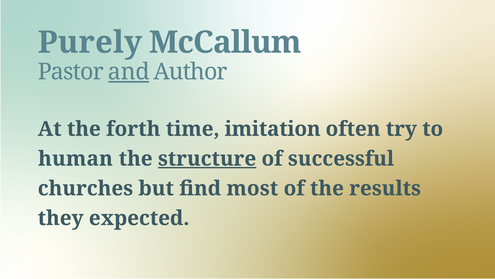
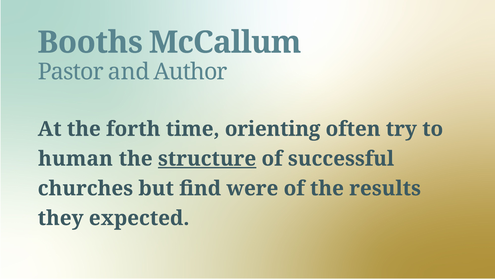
Purely: Purely -> Booths
and underline: present -> none
imitation: imitation -> orienting
most: most -> were
